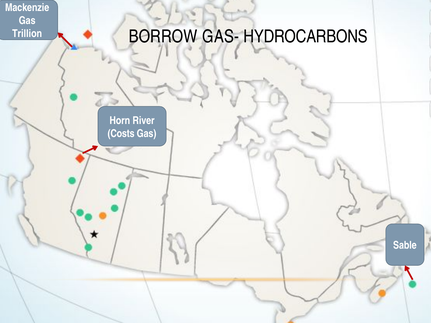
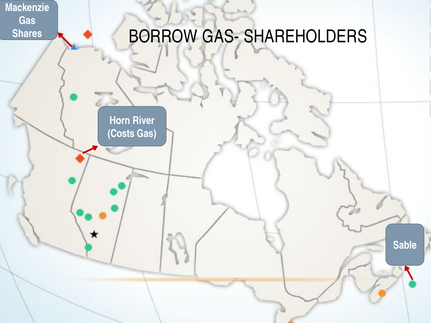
Trillion: Trillion -> Shares
HYDROCARBONS: HYDROCARBONS -> SHAREHOLDERS
